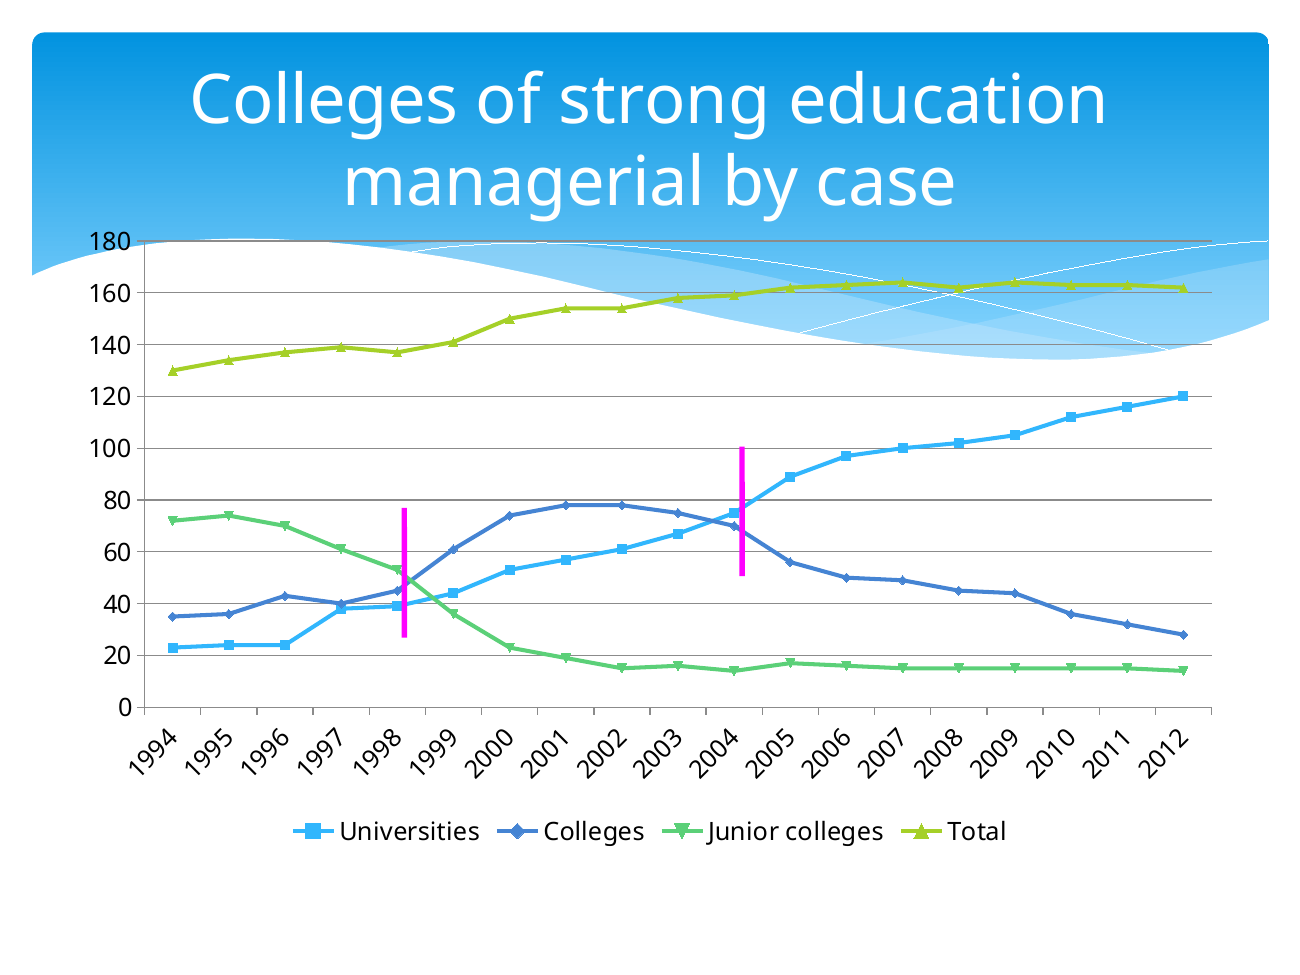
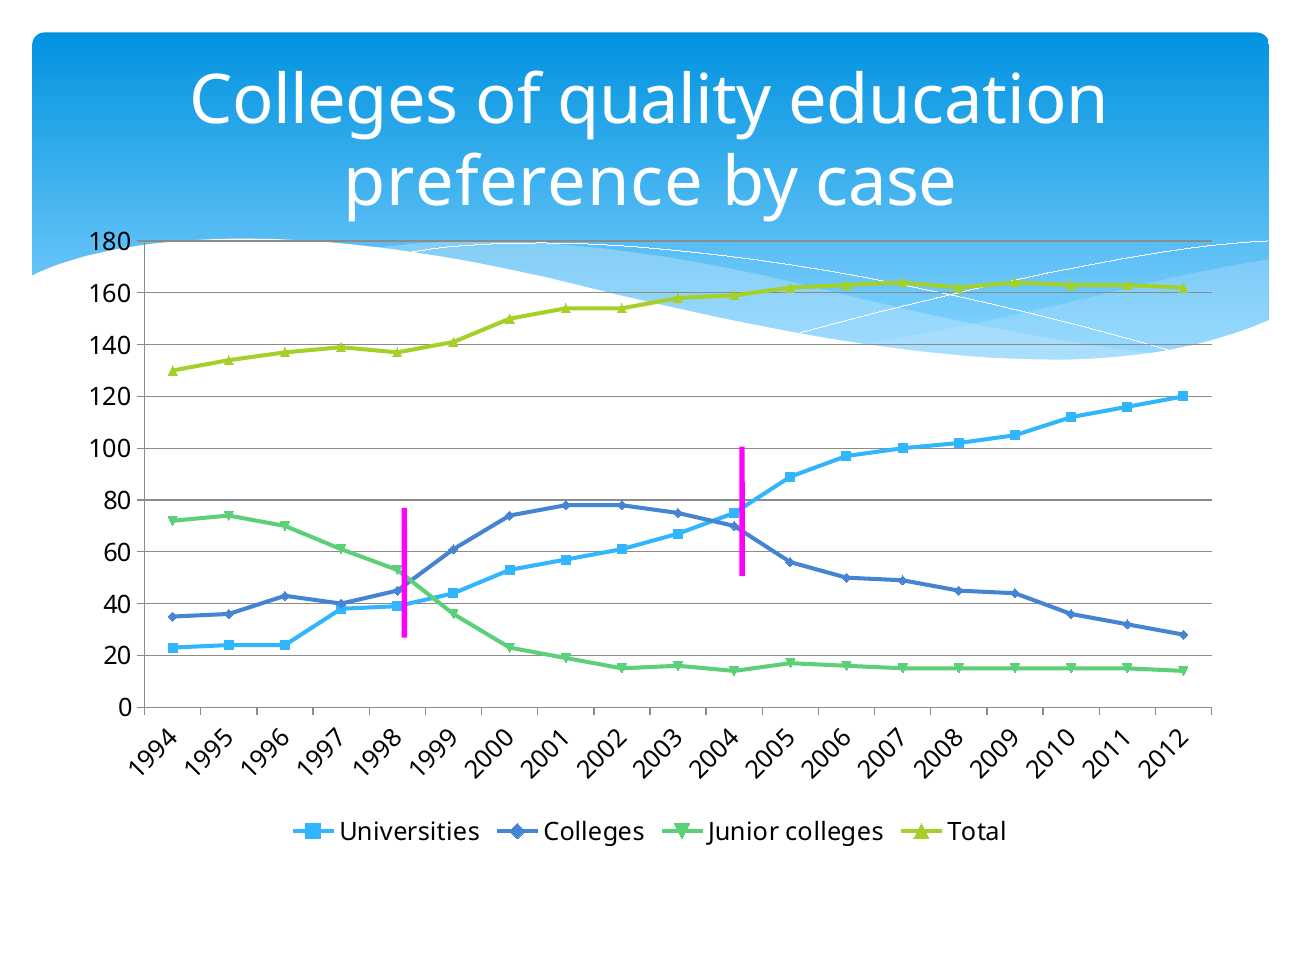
strong: strong -> quality
managerial: managerial -> preference
